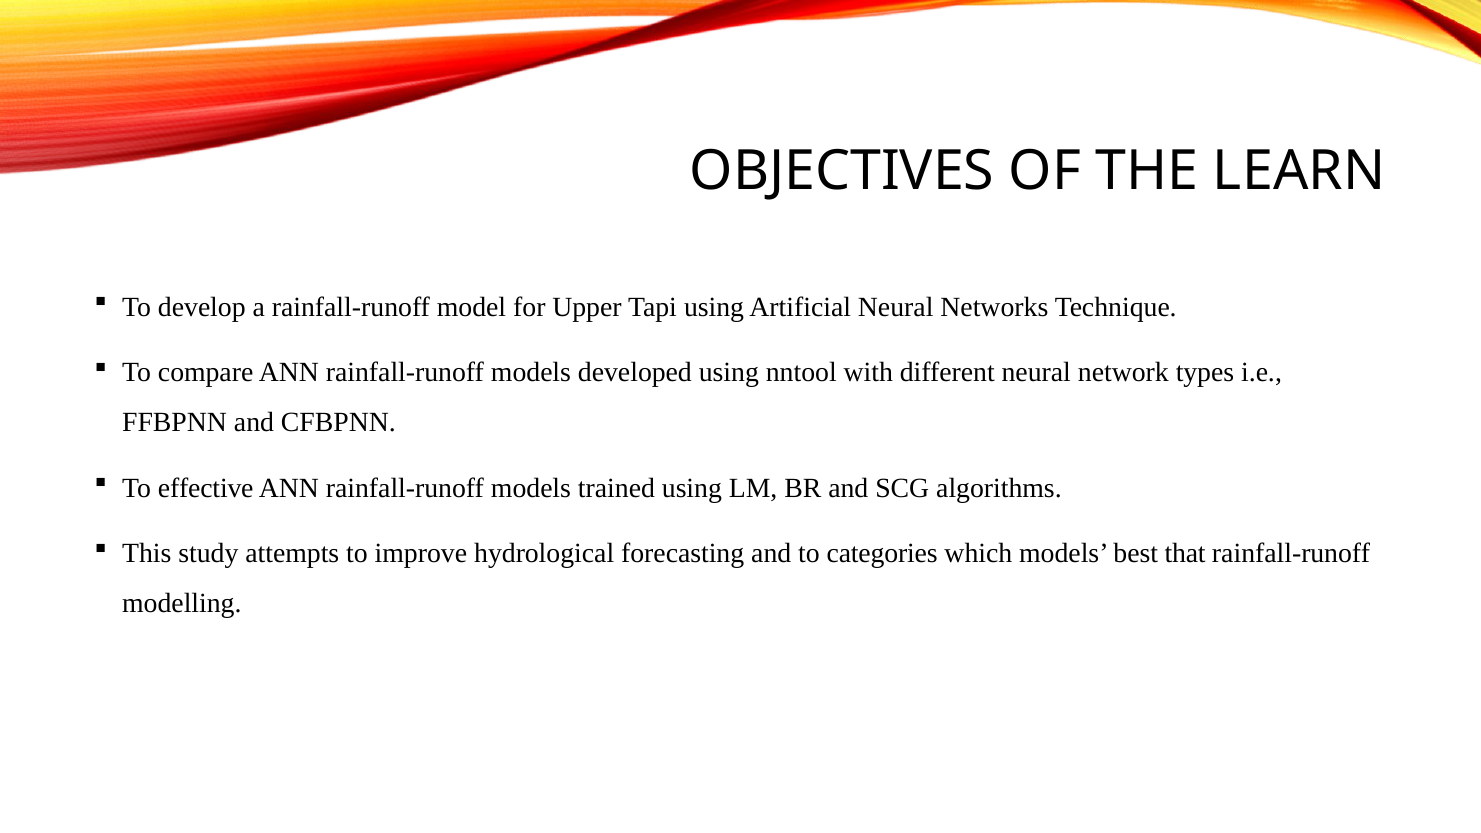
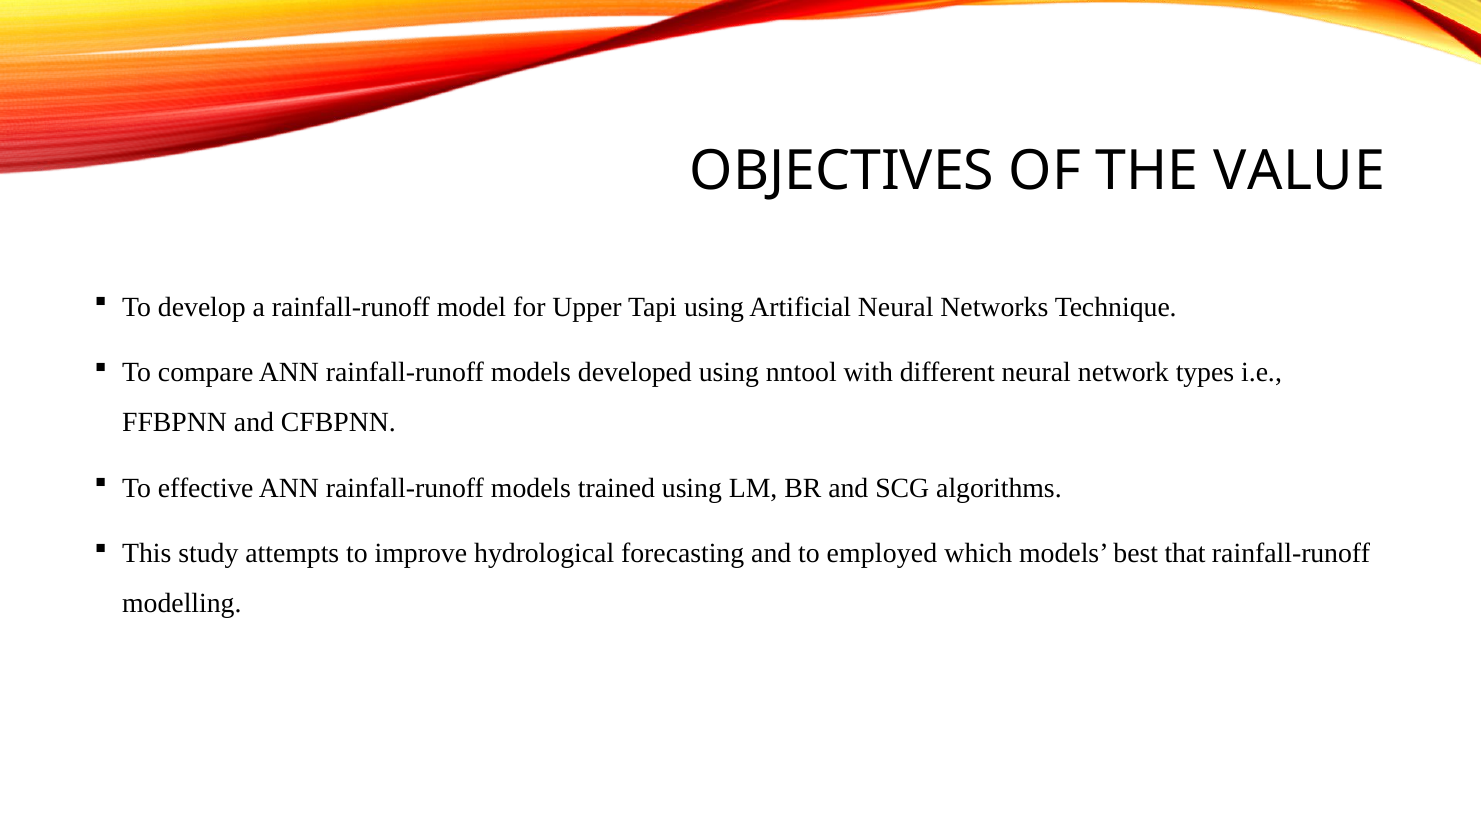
LEARN: LEARN -> VALUE
categories: categories -> employed
